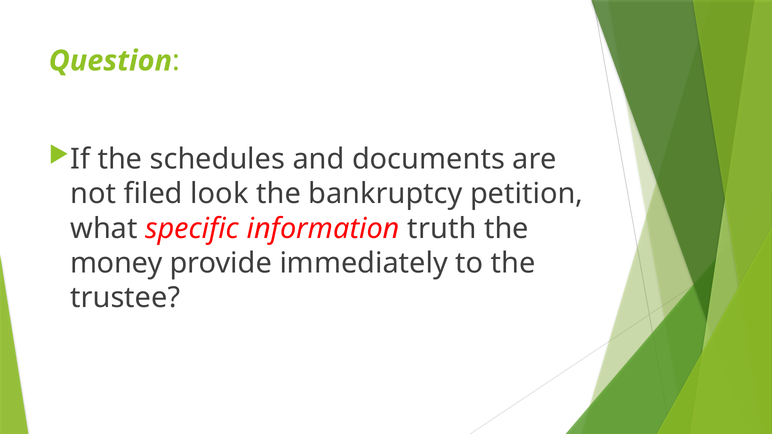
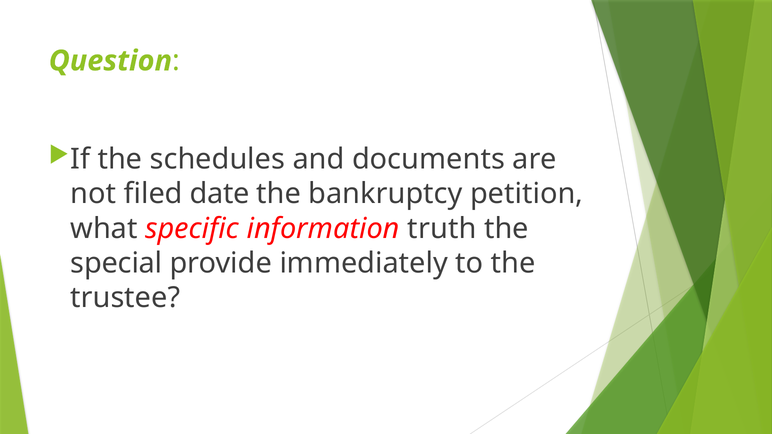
look: look -> date
money: money -> special
